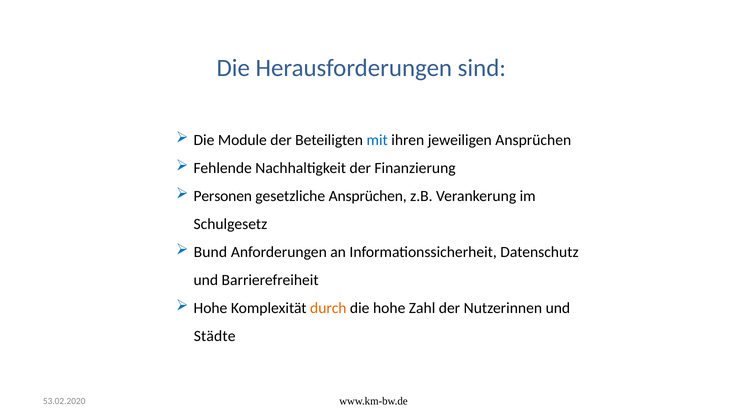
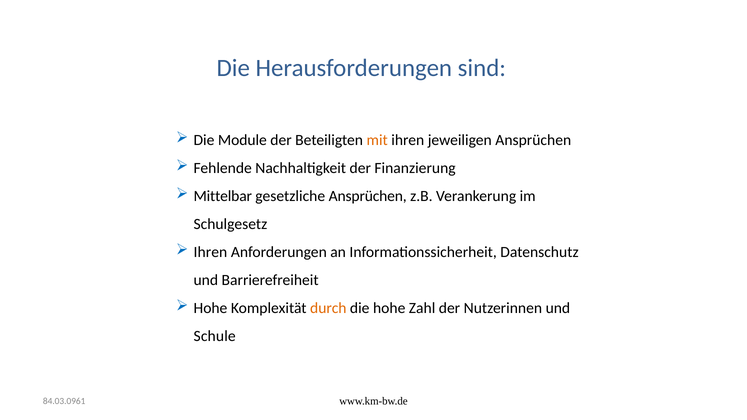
mit colour: blue -> orange
Personen: Personen -> Mittelbar
Bund at (210, 252): Bund -> Ihren
Städte: Städte -> Schule
53.02.2020: 53.02.2020 -> 84.03.0961
